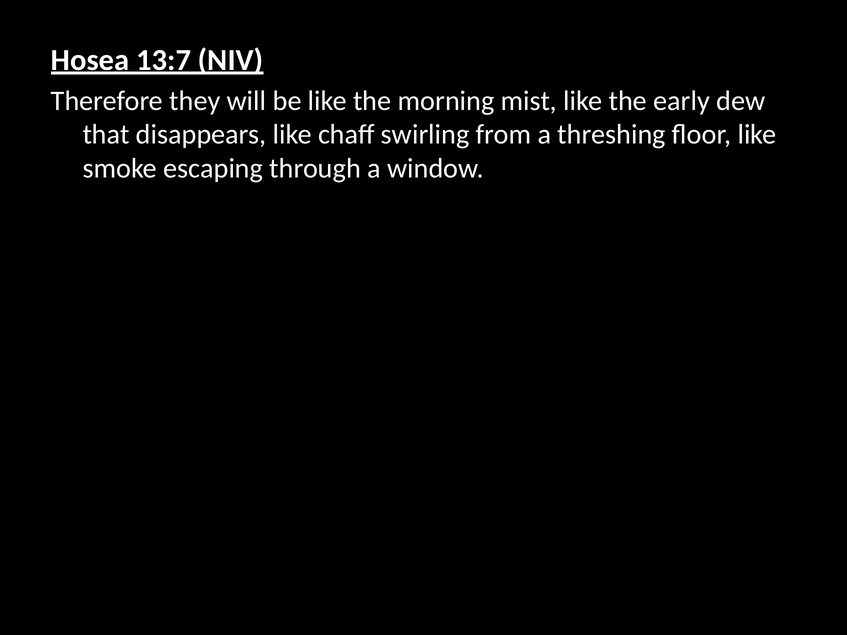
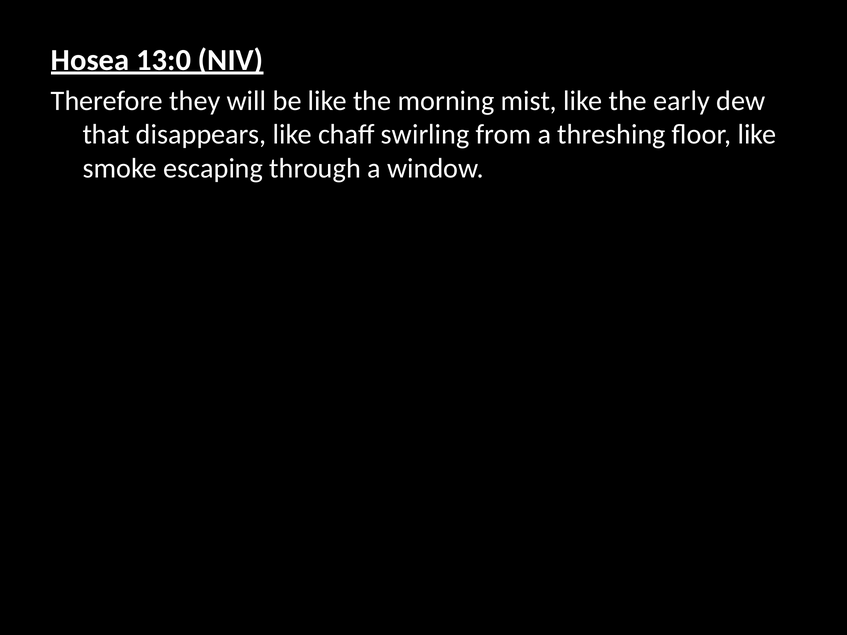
13:7: 13:7 -> 13:0
